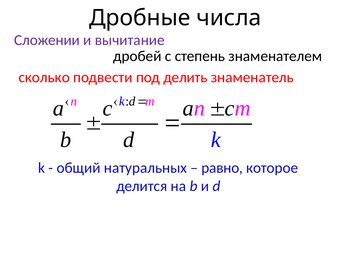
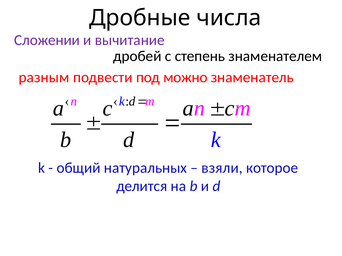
сколько: сколько -> разным
делить: делить -> можно
равно: равно -> взяли
